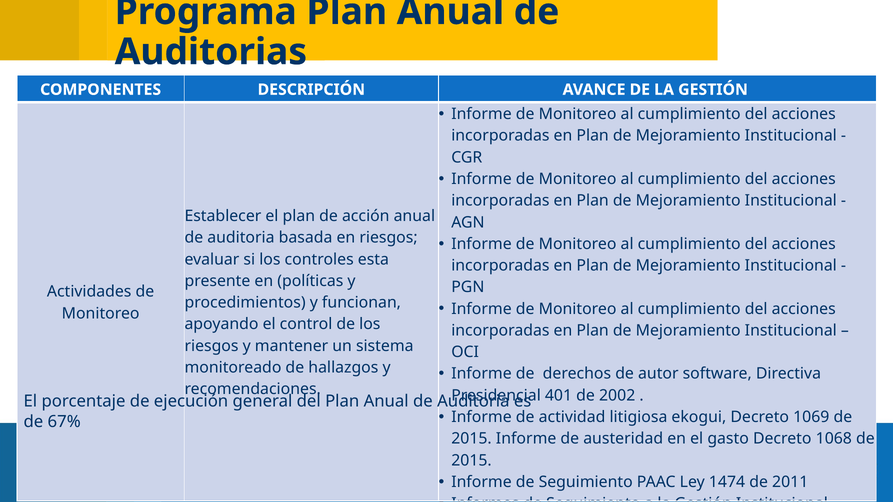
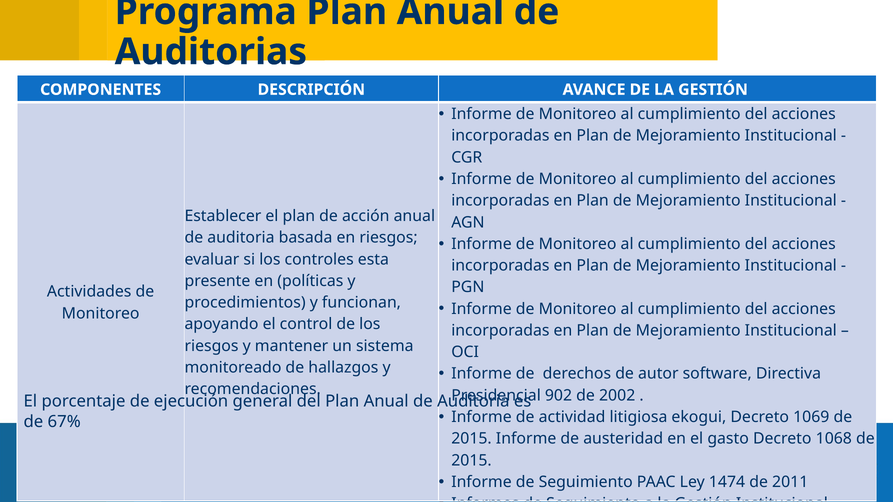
401: 401 -> 902
